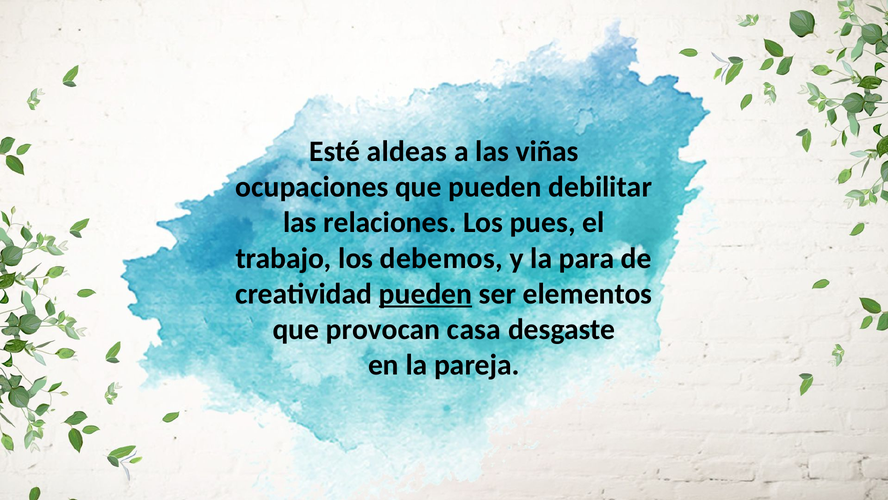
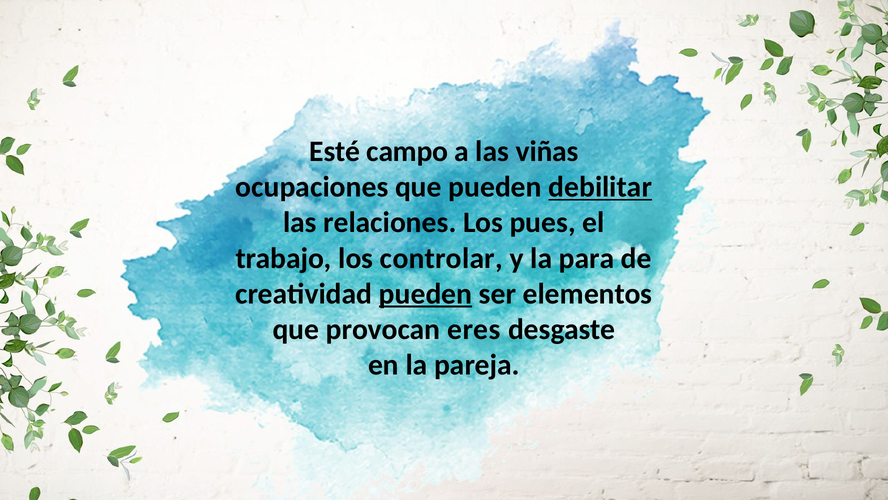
aldeas: aldeas -> campo
debilitar underline: none -> present
debemos: debemos -> controlar
casa: casa -> eres
